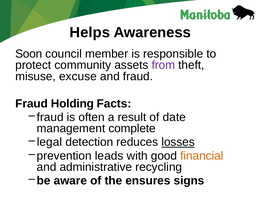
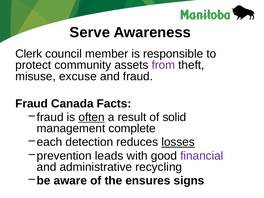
Helps: Helps -> Serve
Soon: Soon -> Clerk
Holding: Holding -> Canada
often underline: none -> present
date: date -> solid
legal: legal -> each
financial colour: orange -> purple
